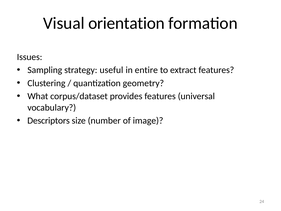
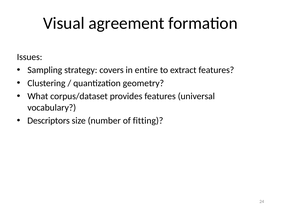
orientation: orientation -> agreement
useful: useful -> covers
image: image -> fitting
